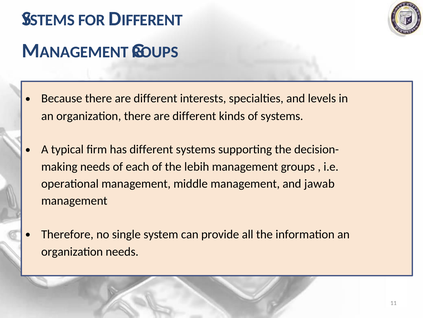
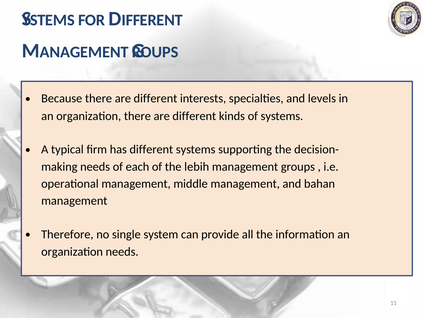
jawab: jawab -> bahan
